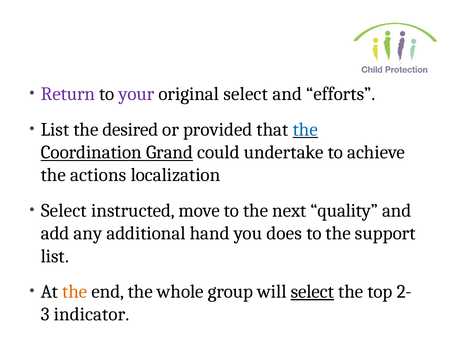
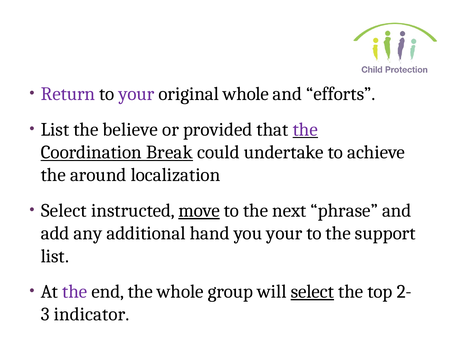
original select: select -> whole
desired: desired -> believe
the at (305, 129) colour: blue -> purple
Grand: Grand -> Break
actions: actions -> around
move underline: none -> present
quality: quality -> phrase
you does: does -> your
the at (75, 292) colour: orange -> purple
